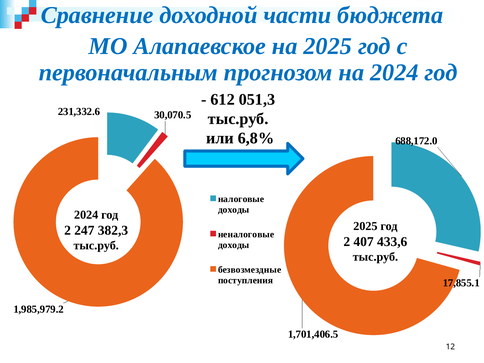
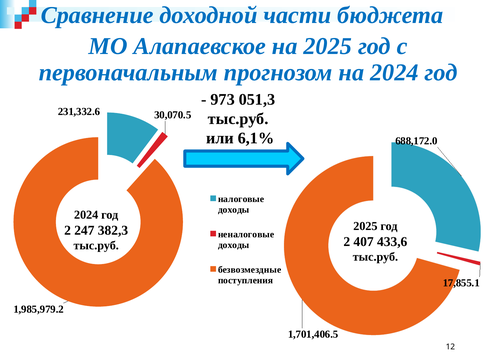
612: 612 -> 973
6,8%: 6,8% -> 6,1%
